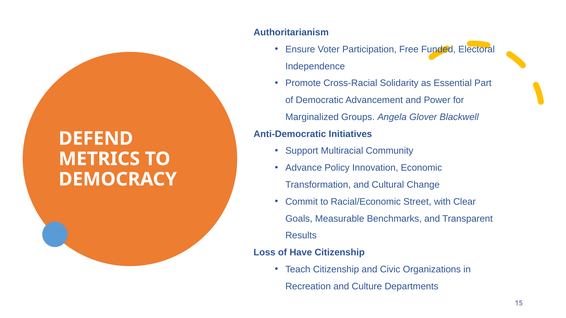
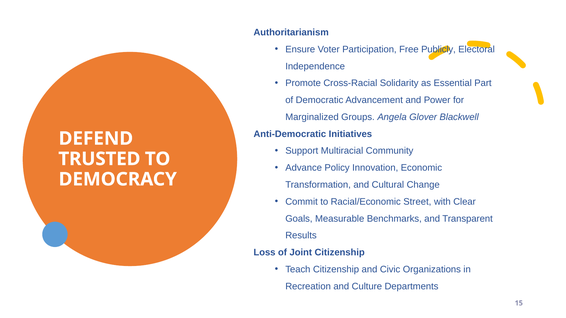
Funded: Funded -> Publicly
METRICS: METRICS -> TRUSTED
Have: Have -> Joint
